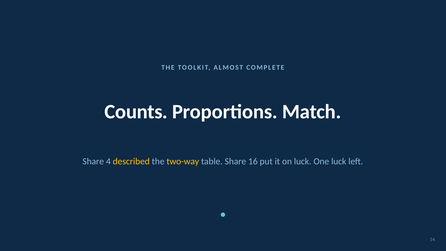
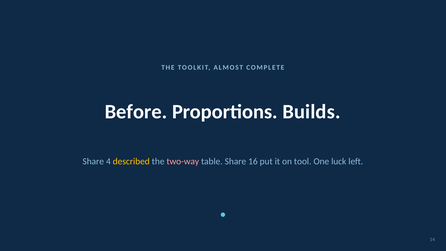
Counts: Counts -> Before
Match: Match -> Builds
two-way colour: yellow -> pink
on luck: luck -> tool
